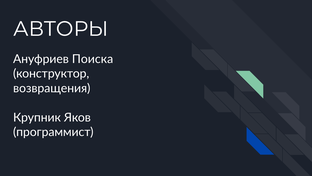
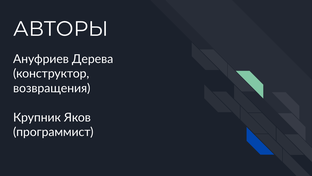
Поиска: Поиска -> Дерева
